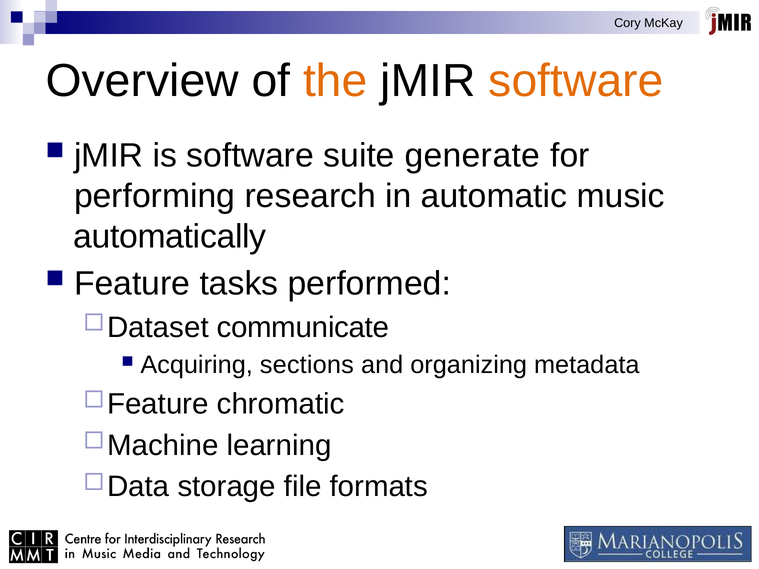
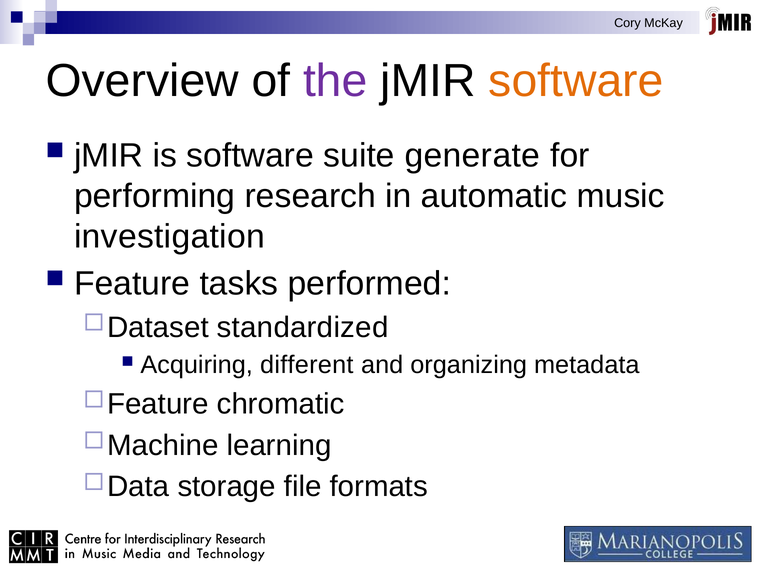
the colour: orange -> purple
automatically: automatically -> investigation
communicate: communicate -> standardized
sections: sections -> different
